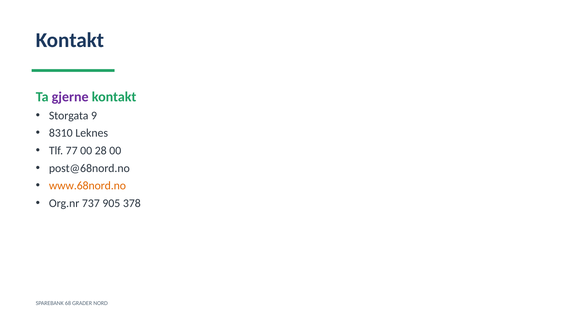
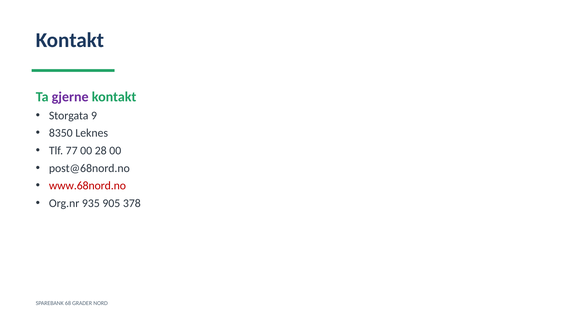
8310: 8310 -> 8350
www.68nord.no colour: orange -> red
737: 737 -> 935
